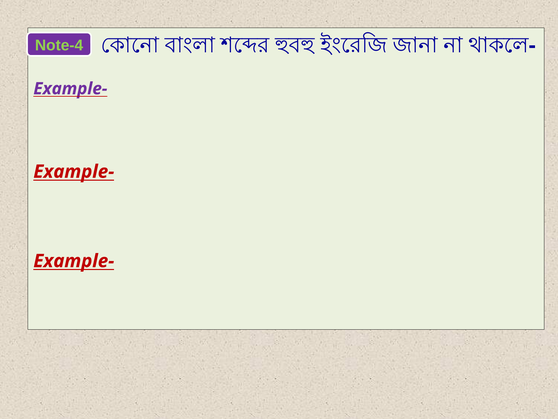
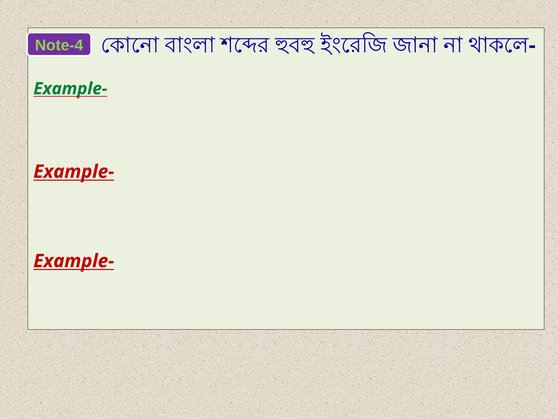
Example- at (70, 89) colour: purple -> green
